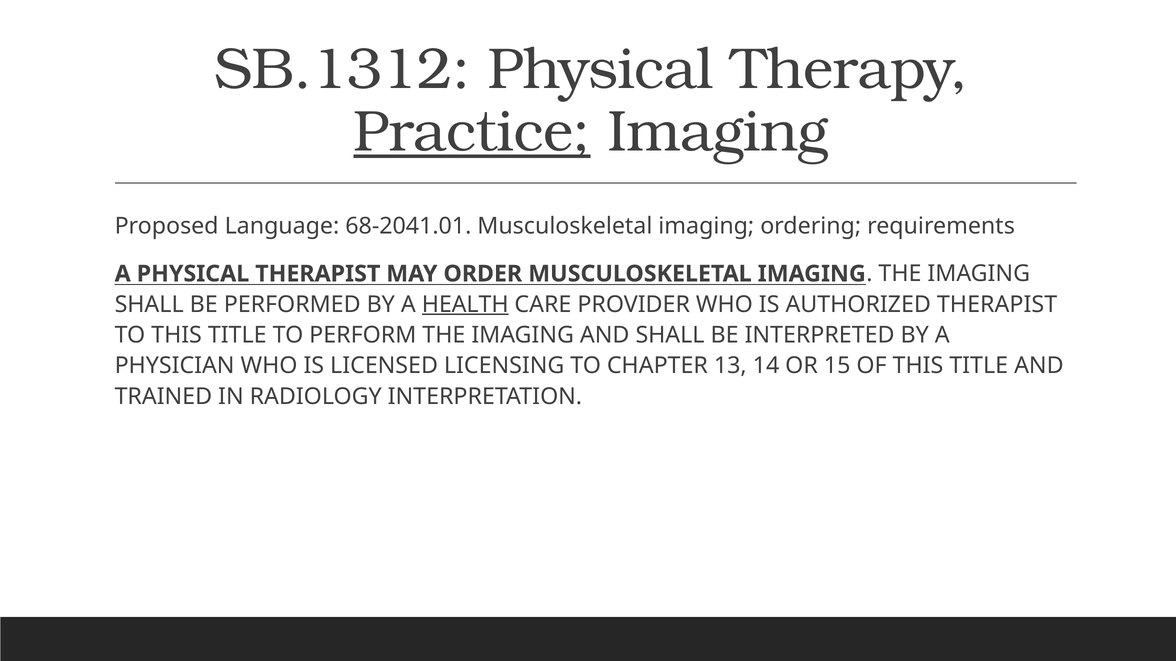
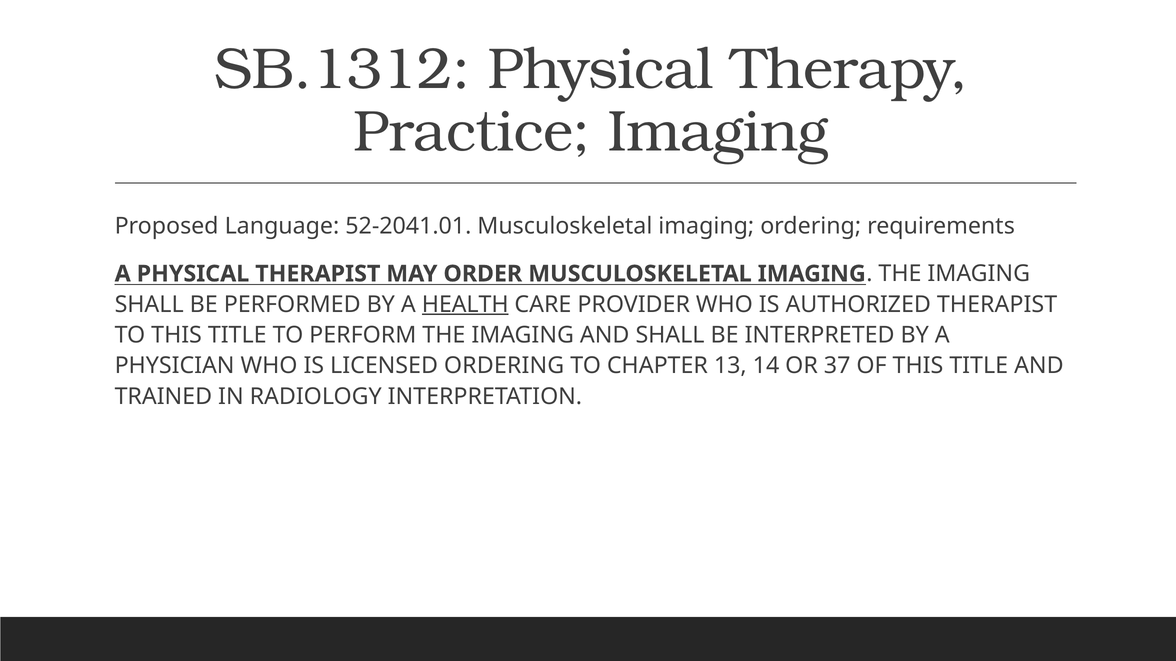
Practice underline: present -> none
68-2041.01: 68-2041.01 -> 52-2041.01
LICENSED LICENSING: LICENSING -> ORDERING
15: 15 -> 37
